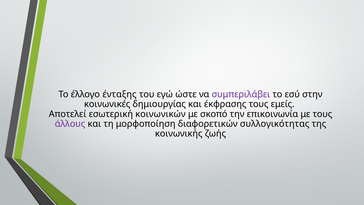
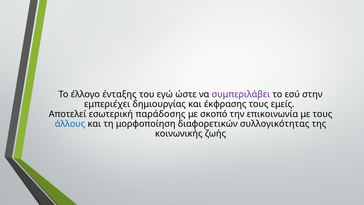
κοινωνικές: κοινωνικές -> εμπεριέχει
κοινωνικών: κοινωνικών -> παράδοσης
άλλους colour: purple -> blue
